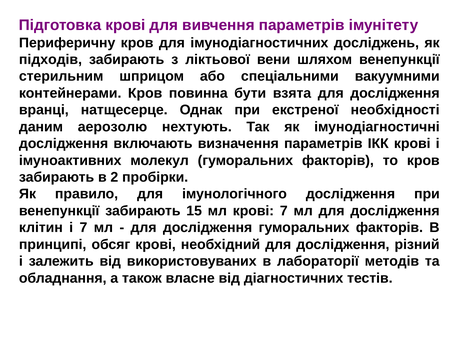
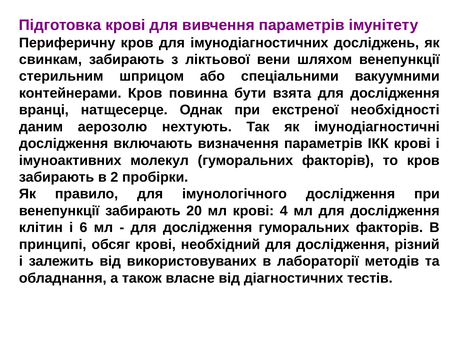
підходів: підходів -> свинкам
15: 15 -> 20
крові 7: 7 -> 4
і 7: 7 -> 6
